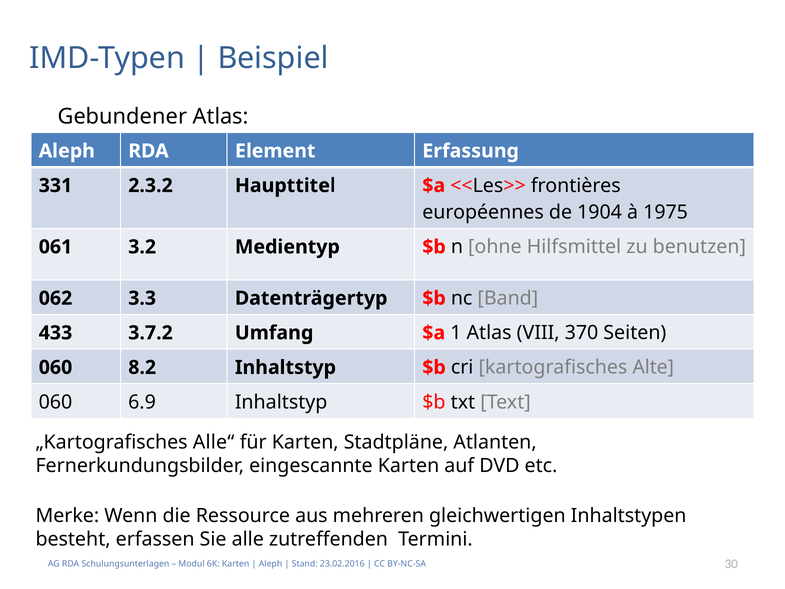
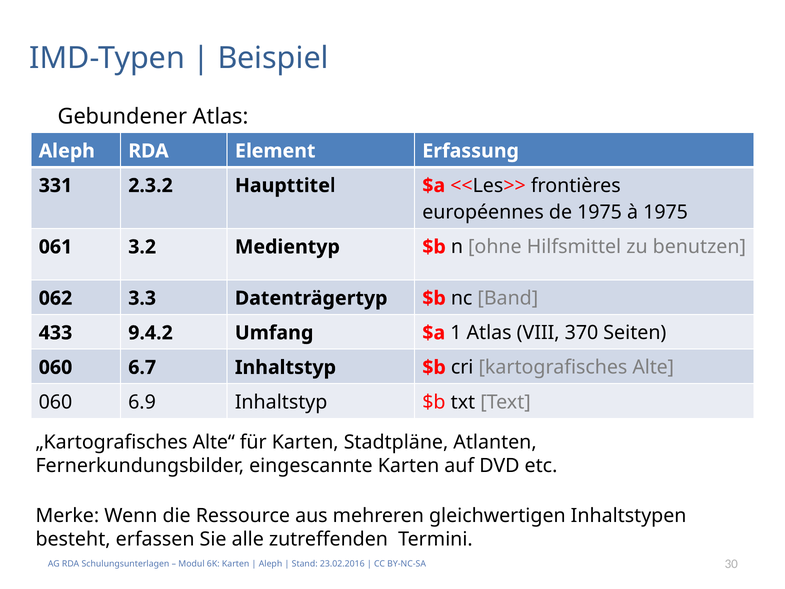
de 1904: 1904 -> 1975
3.7.2: 3.7.2 -> 9.4.2
8.2: 8.2 -> 6.7
Alle“: Alle“ -> Alte“
